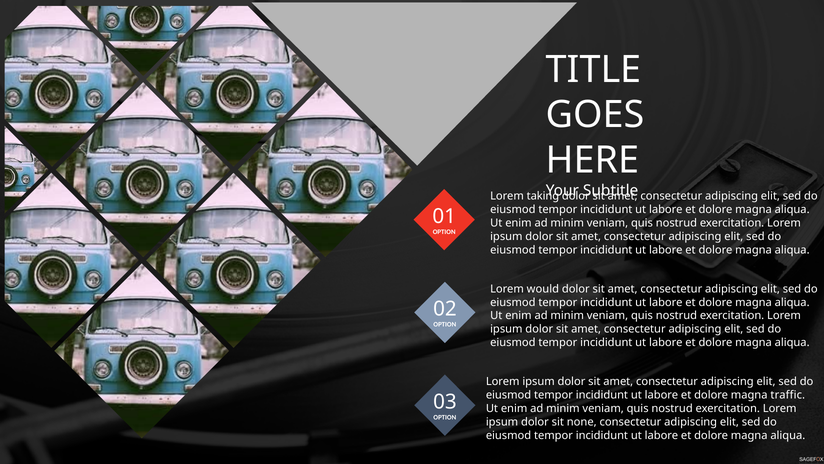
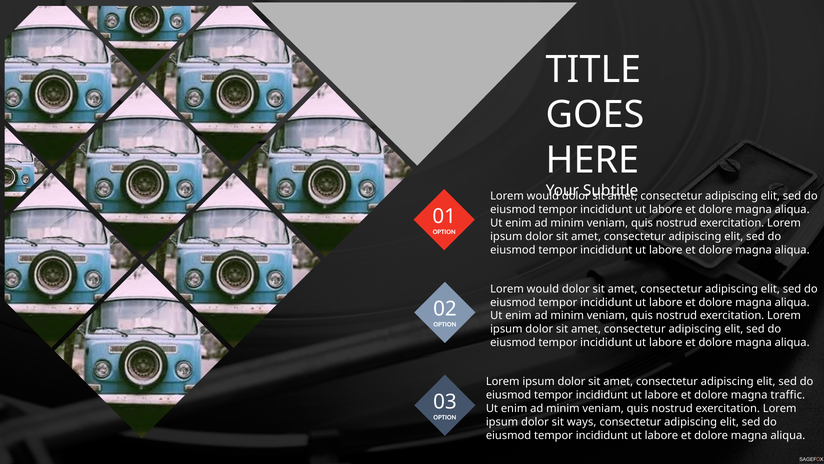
taking at (543, 196): taking -> would
none: none -> ways
